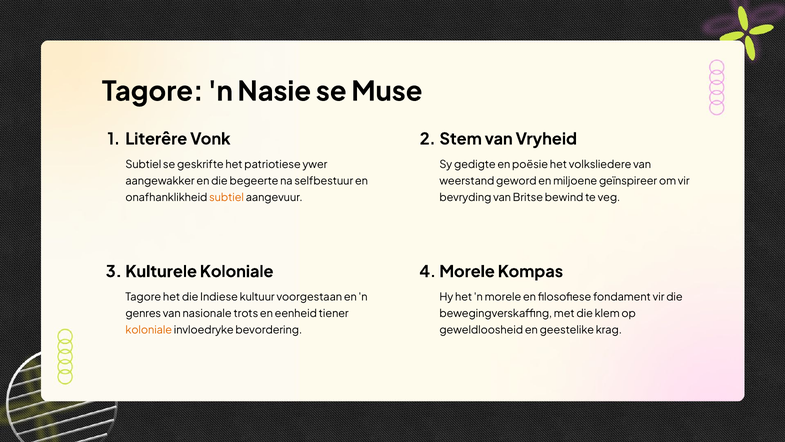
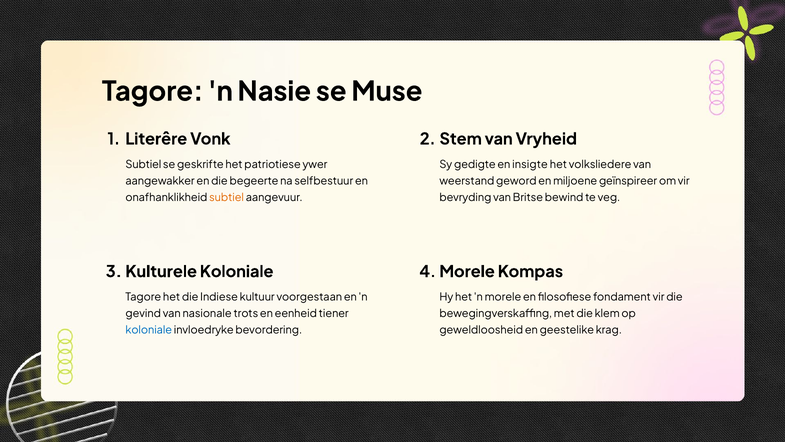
poësie: poësie -> insigte
genres: genres -> gevind
koloniale at (149, 330) colour: orange -> blue
